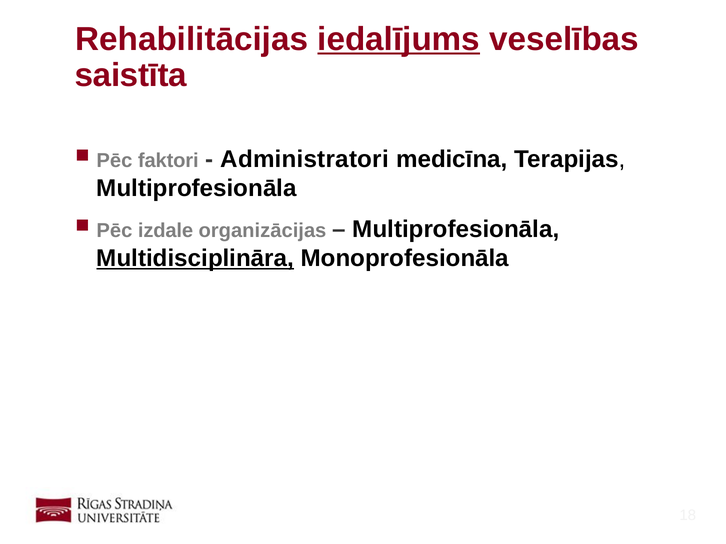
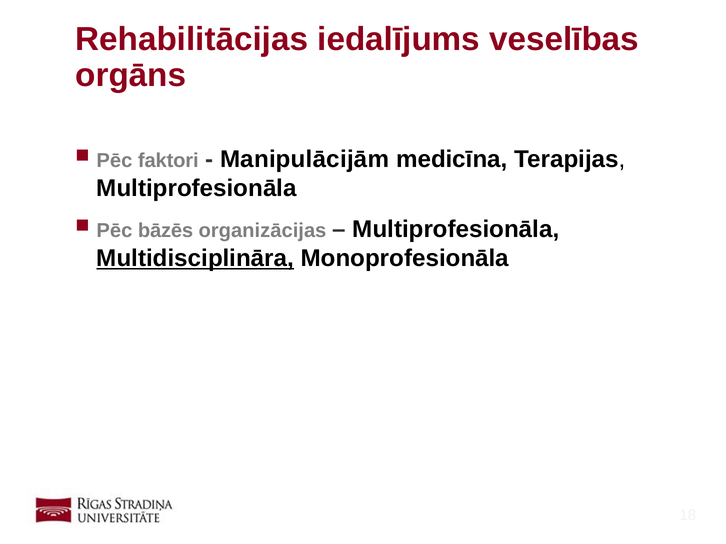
iedalījums underline: present -> none
saistīta: saistīta -> orgāns
Administratori: Administratori -> Manipulācijām
izdale: izdale -> bāzēs
